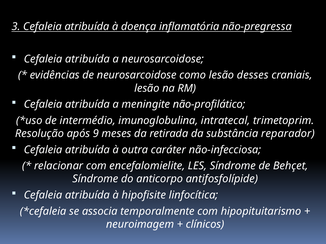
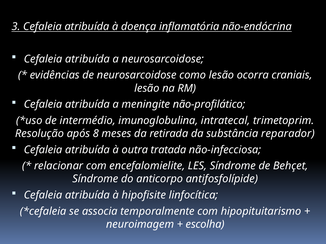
não-pregressa: não-pregressa -> não-endócrina
desses: desses -> ocorra
9: 9 -> 8
caráter: caráter -> tratada
clínicos: clínicos -> escolha
